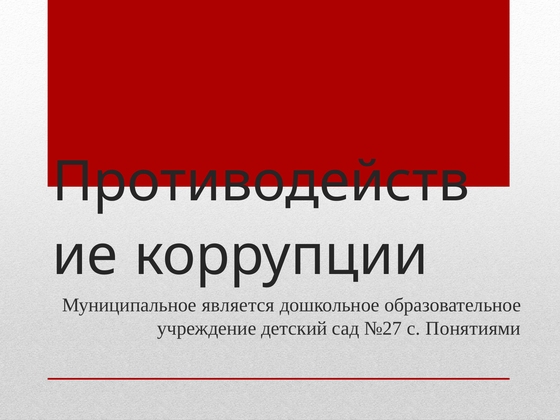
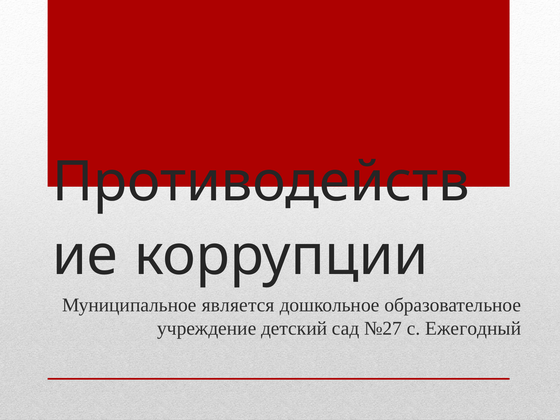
Понятиями: Понятиями -> Ежегодный
